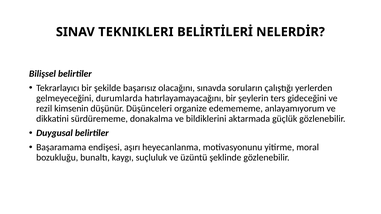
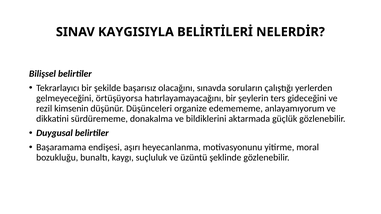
TEKNIKLERI: TEKNIKLERI -> KAYGISIYLA
durumlarda: durumlarda -> örtüşüyorsa
